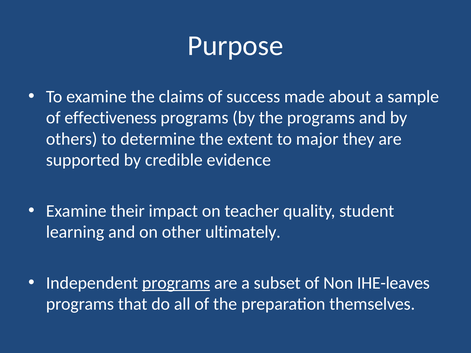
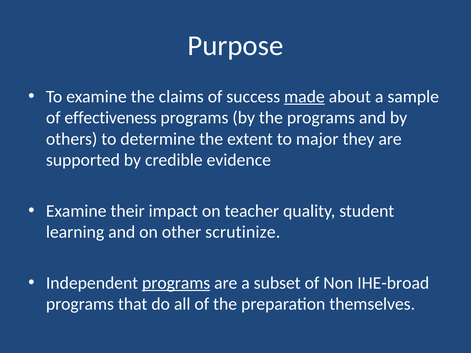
made underline: none -> present
ultimately: ultimately -> scrutinize
IHE-leaves: IHE-leaves -> IHE-broad
